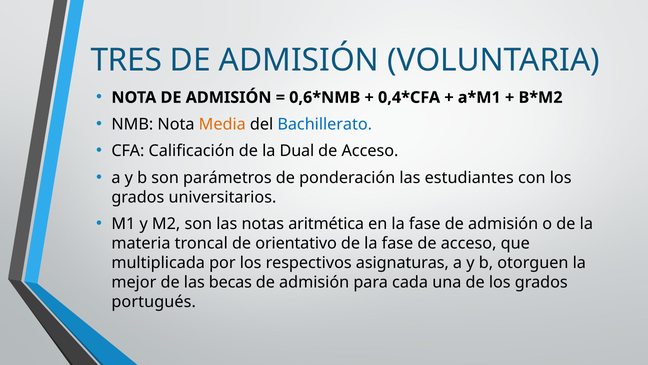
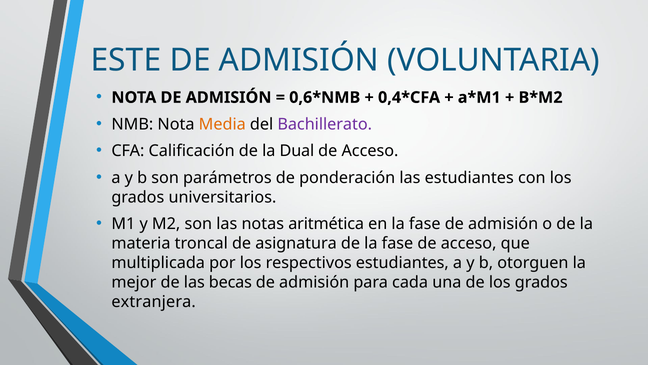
TRES: TRES -> ESTE
Bachillerato colour: blue -> purple
orientativo: orientativo -> asignatura
respectivos asignaturas: asignaturas -> estudiantes
portugués: portugués -> extranjera
